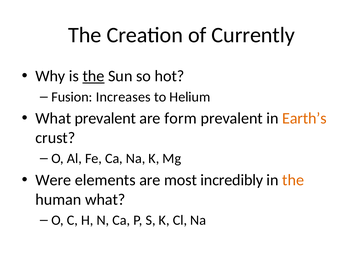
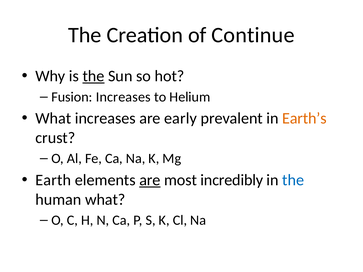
Currently: Currently -> Continue
What prevalent: prevalent -> increases
form: form -> early
Were: Were -> Earth
are at (150, 180) underline: none -> present
the at (293, 180) colour: orange -> blue
